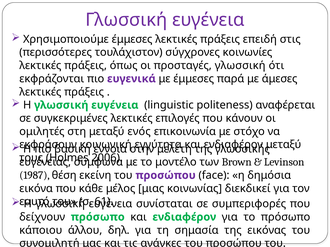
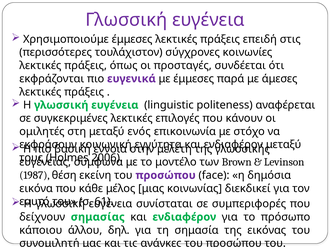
προσταγές γλωσσική: γλωσσική -> συνδέεται
δείχνουν πρόσωπο: πρόσωπο -> σημασίας
